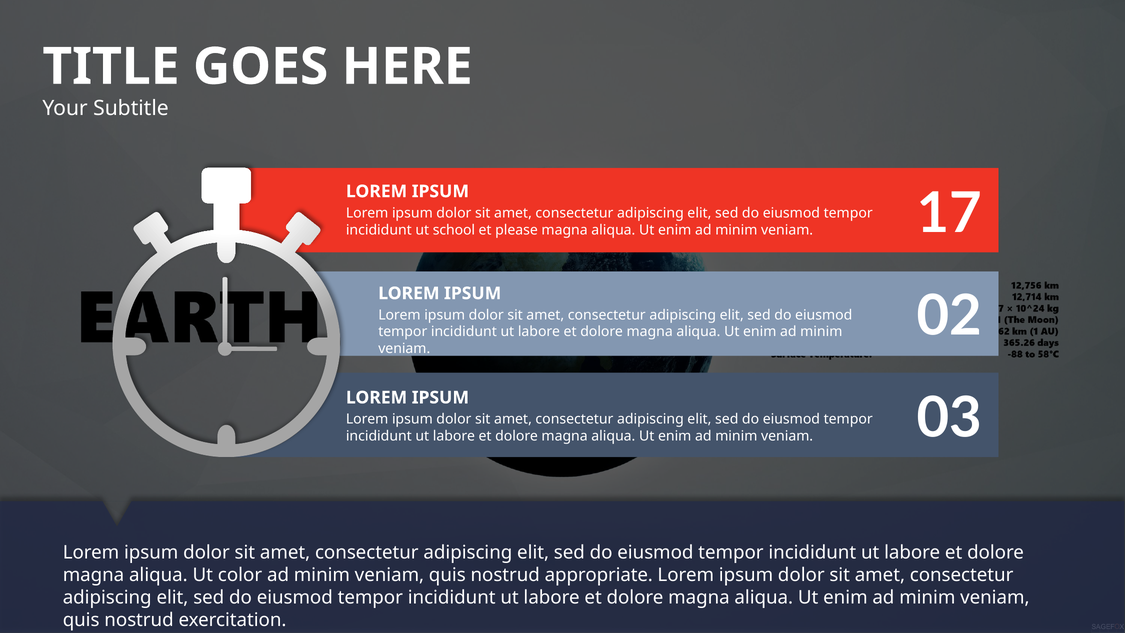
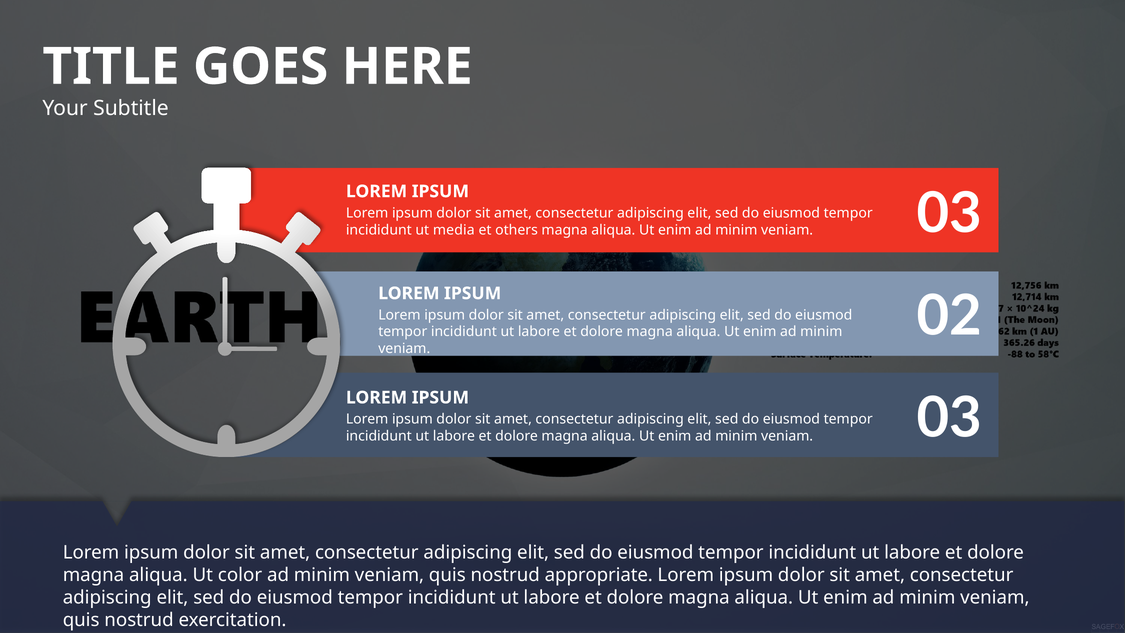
school: school -> media
please: please -> others
veniam 17: 17 -> 03
